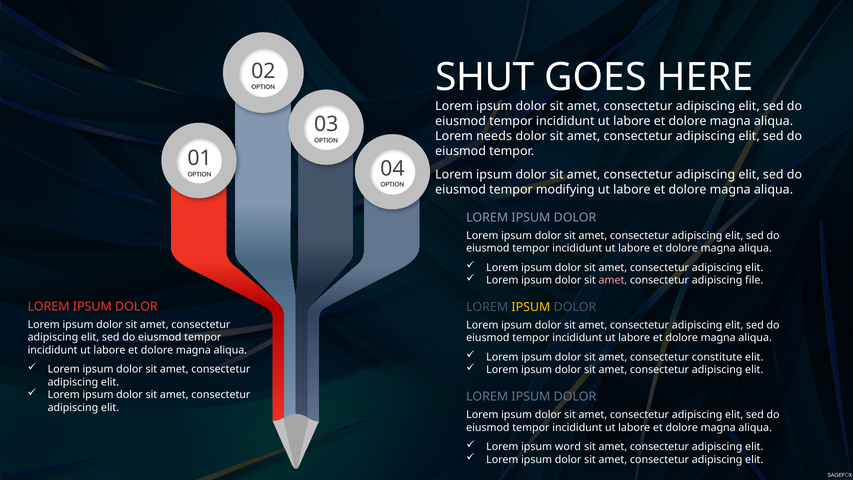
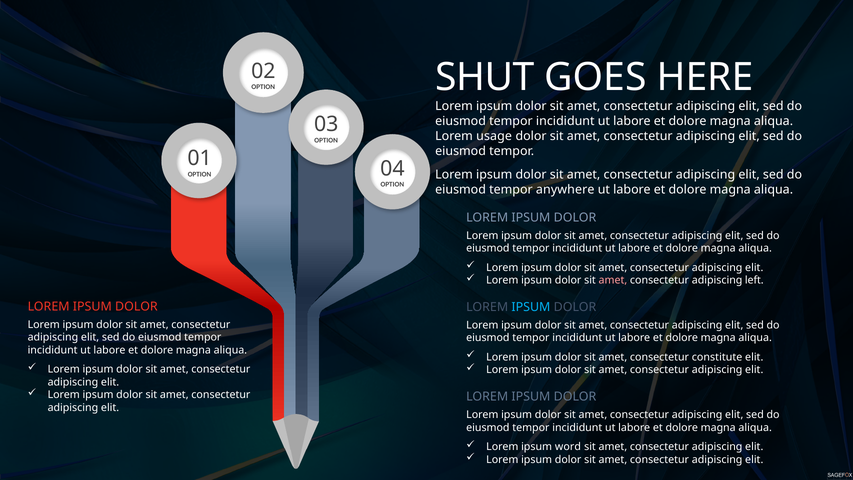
needs: needs -> usage
modifying: modifying -> anywhere
file: file -> left
IPSUM at (531, 307) colour: yellow -> light blue
